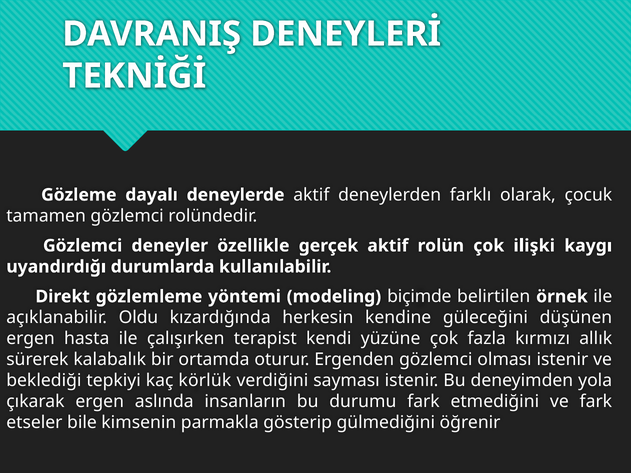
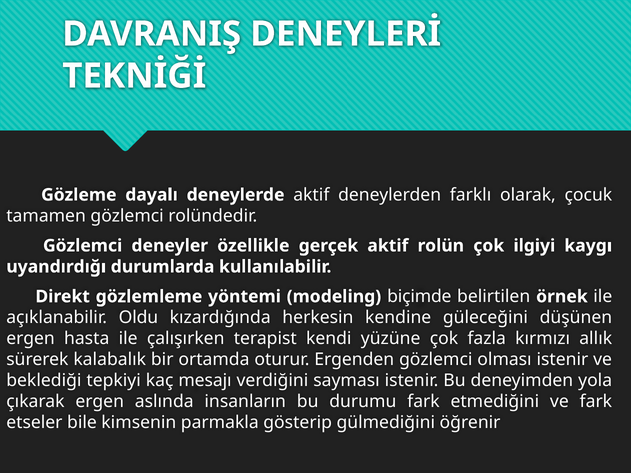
ilişki: ilişki -> ilgiyi
körlük: körlük -> mesajı
